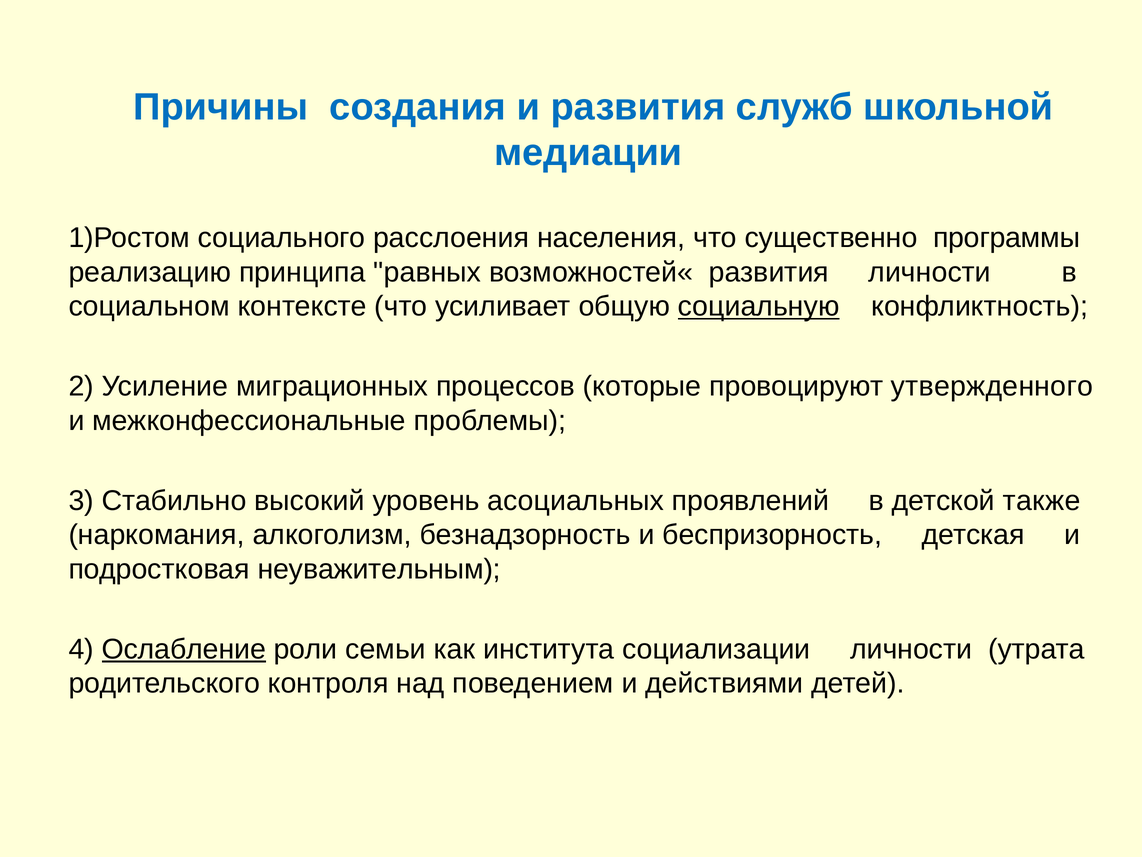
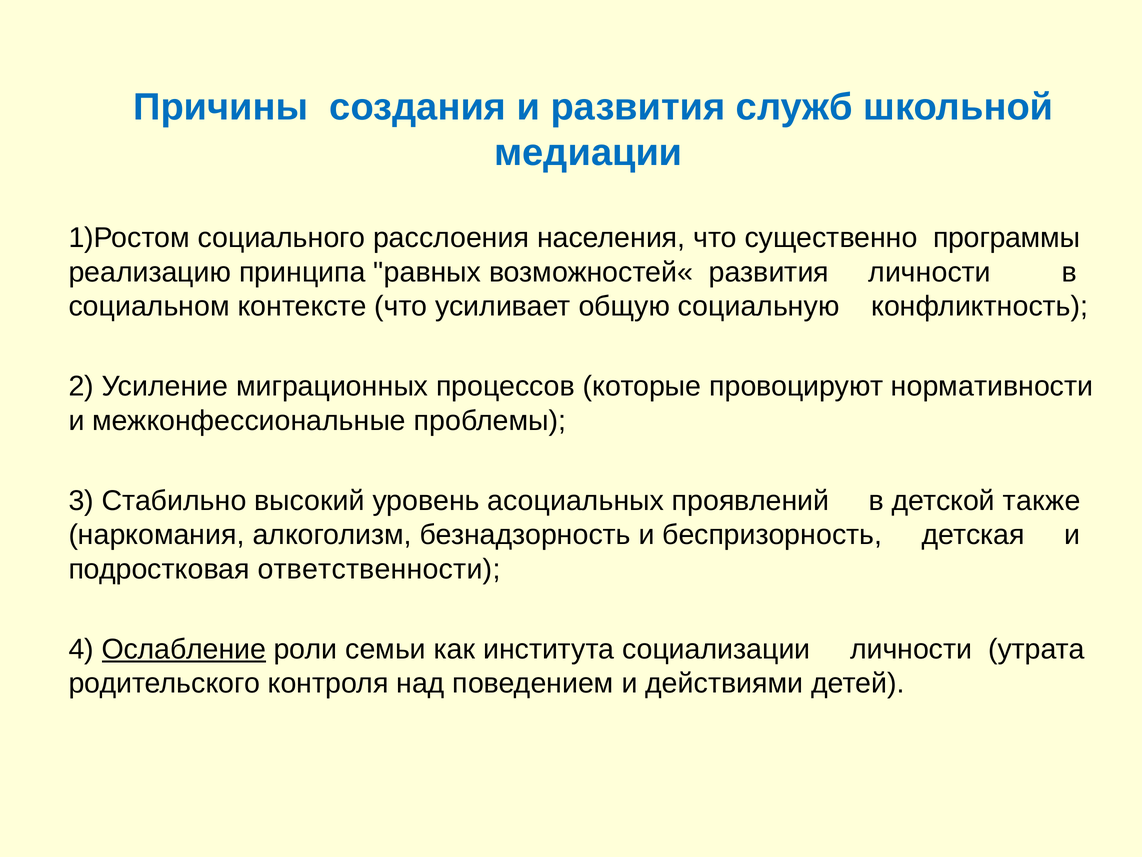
социальную underline: present -> none
утвержденного: утвержденного -> нормативности
неуважительным: неуважительным -> ответственности
